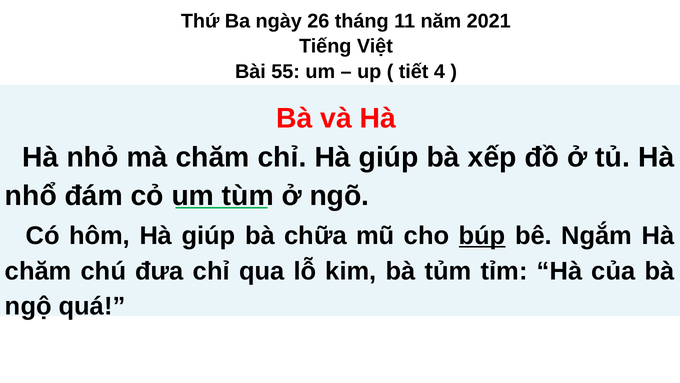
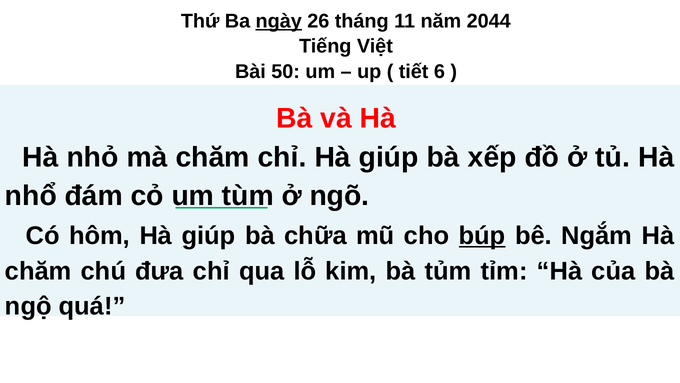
ngày underline: none -> present
2021: 2021 -> 2044
55: 55 -> 50
4: 4 -> 6
